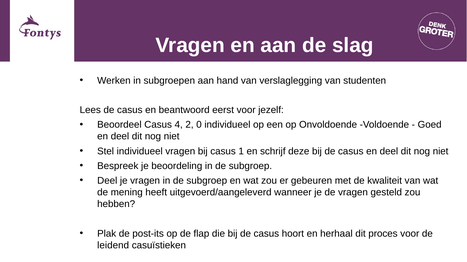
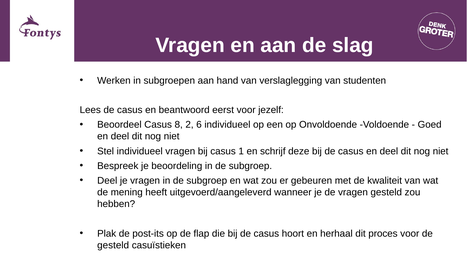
4: 4 -> 8
0: 0 -> 6
leidend at (113, 246): leidend -> gesteld
